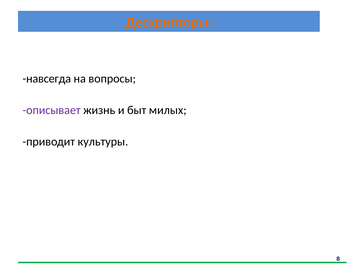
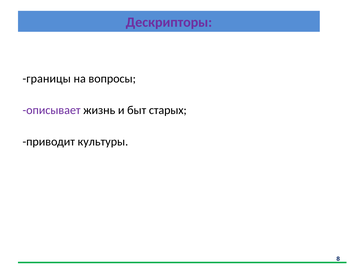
Дескрипторы colour: orange -> purple
навсегда: навсегда -> границы
милых: милых -> старых
